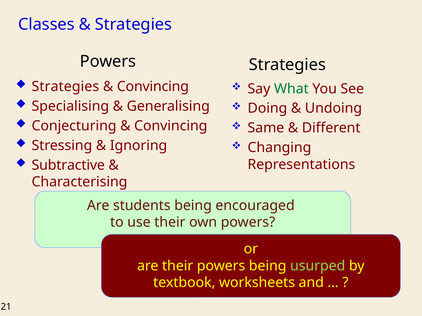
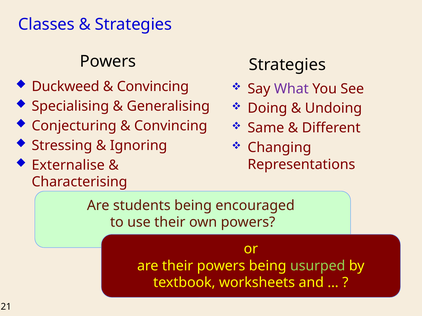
Strategies at (65, 87): Strategies -> Duckweed
What colour: green -> purple
Subtractive: Subtractive -> Externalise
